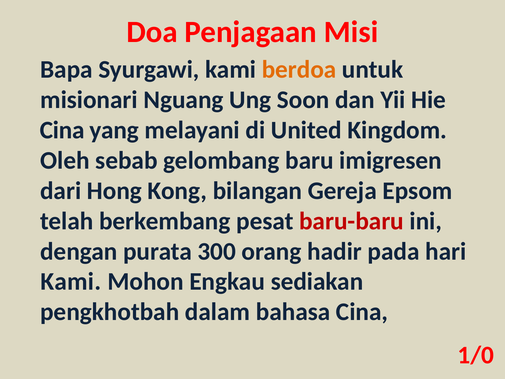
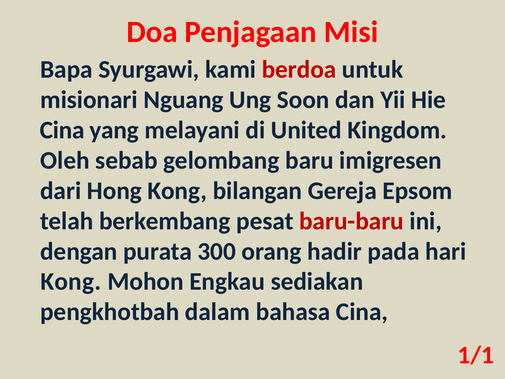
berdoa colour: orange -> red
Kami at (71, 281): Kami -> Kong
1/0: 1/0 -> 1/1
